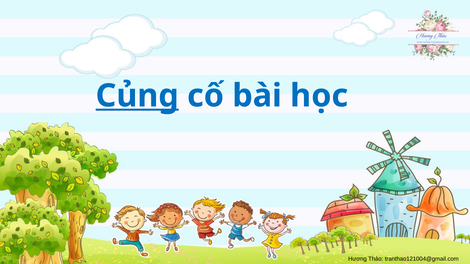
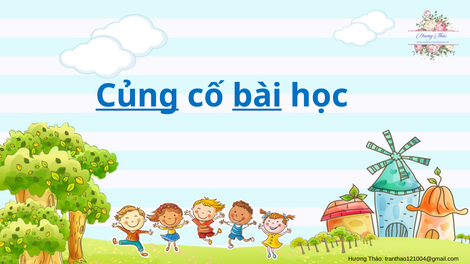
bài underline: none -> present
